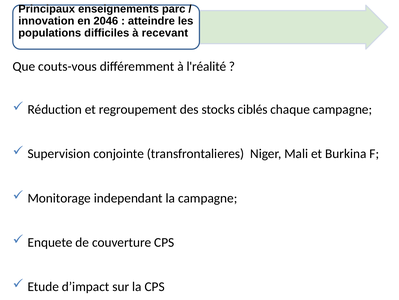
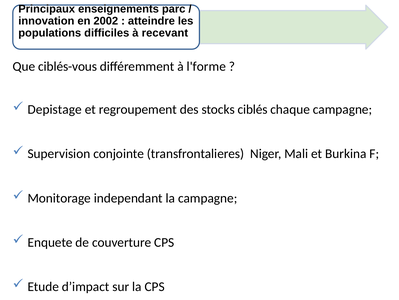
2046: 2046 -> 2002
couts-vous: couts-vous -> ciblés-vous
l'réalité: l'réalité -> l'forme
Réduction: Réduction -> Depistage
